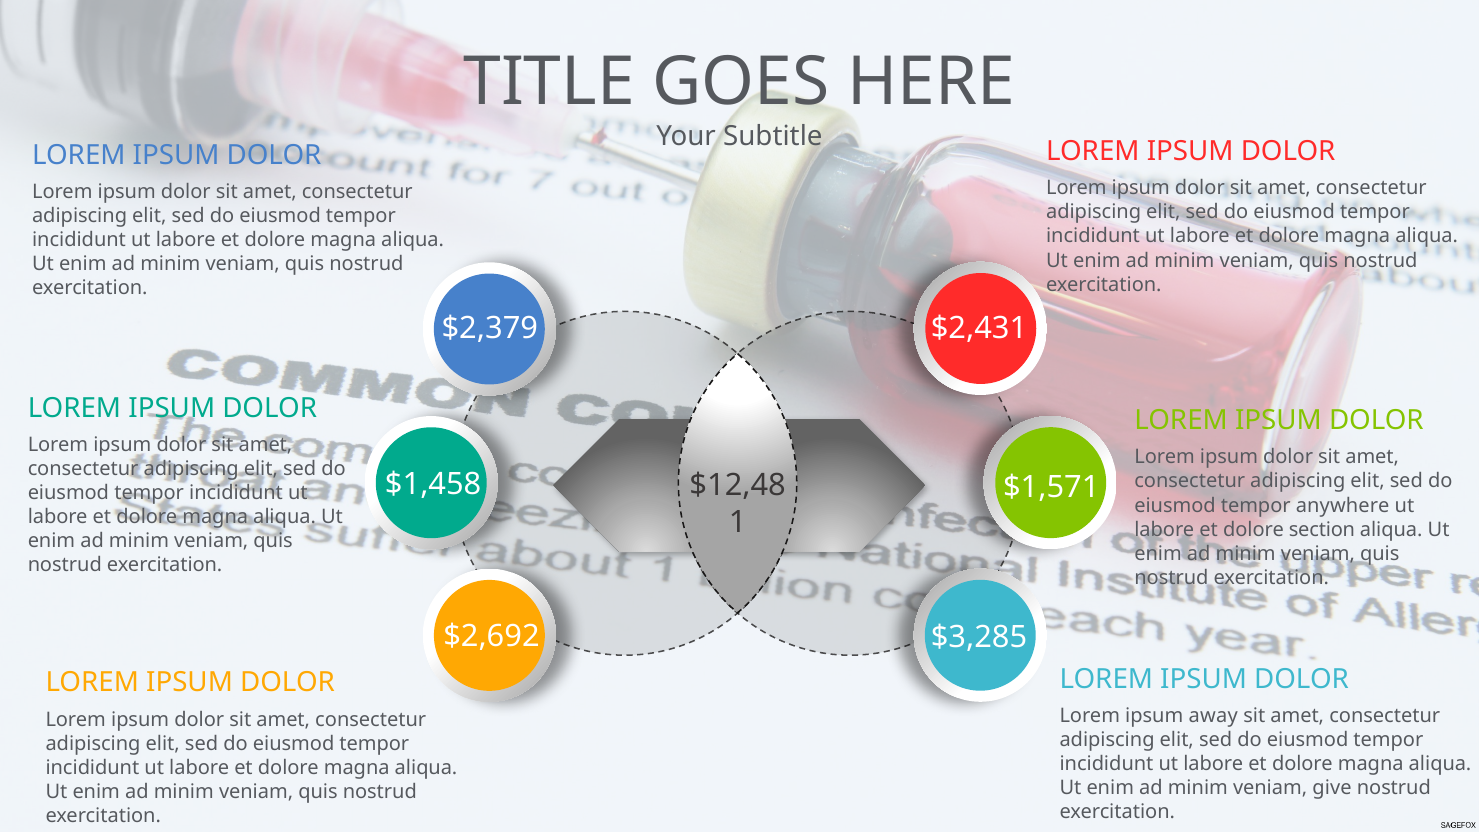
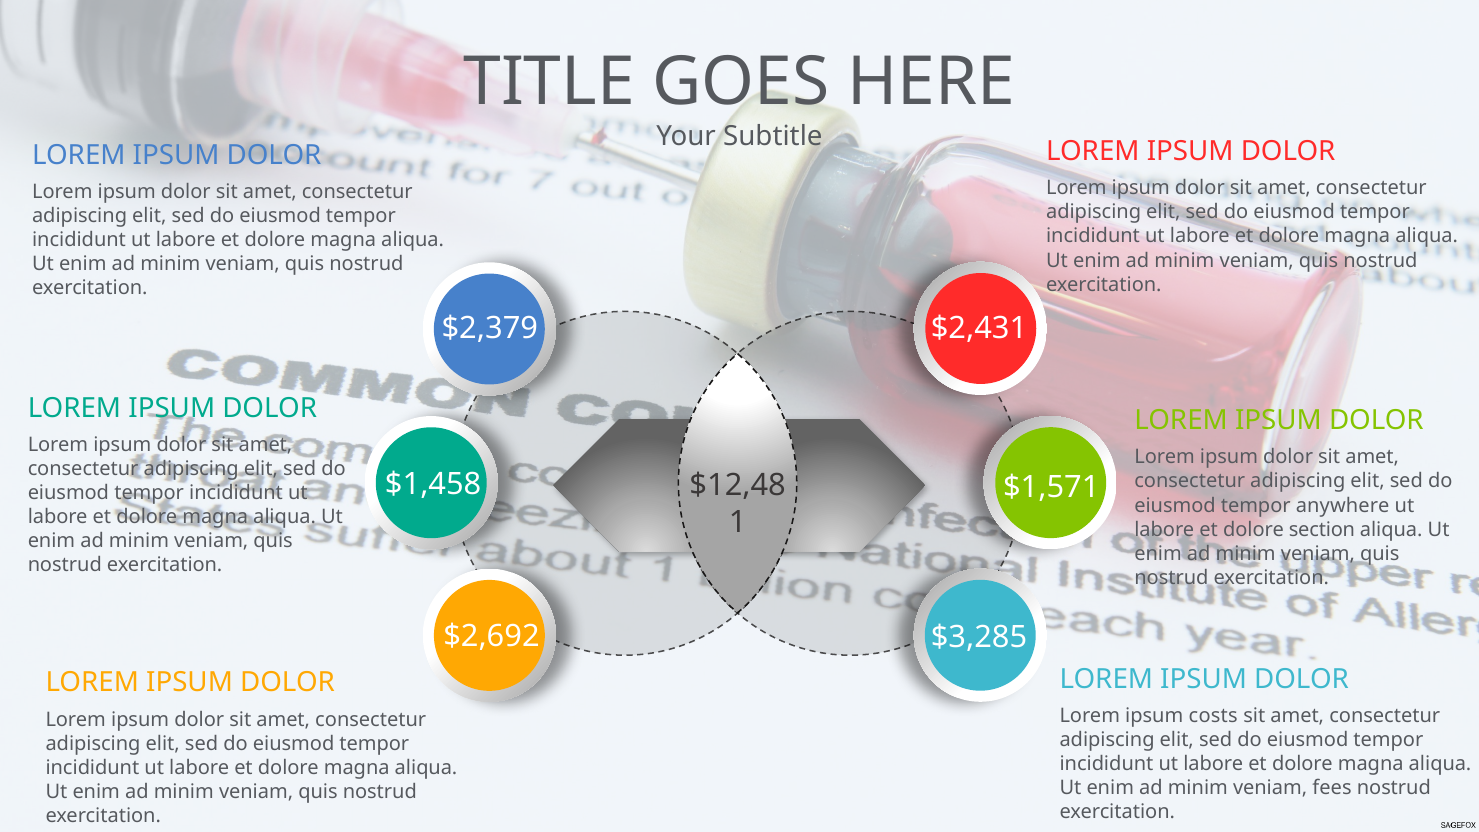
away: away -> costs
give: give -> fees
